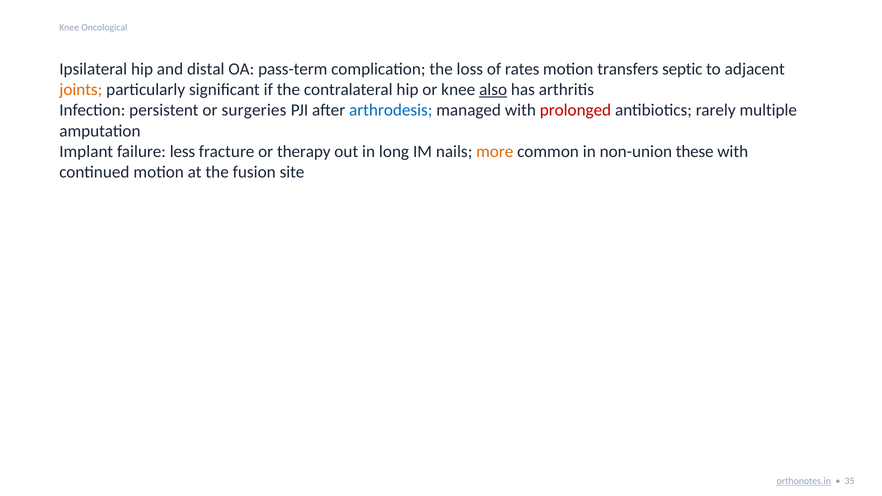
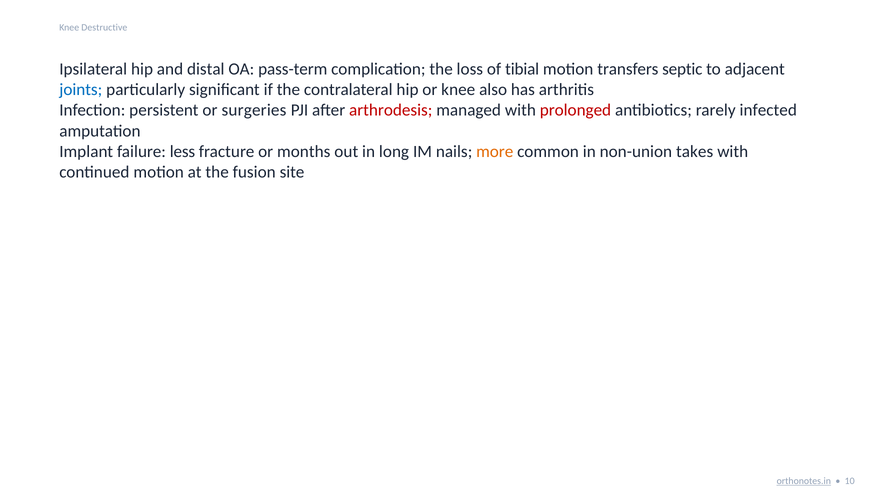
Oncological: Oncological -> Destructive
rates: rates -> tibial
joints colour: orange -> blue
also underline: present -> none
arthrodesis colour: blue -> red
multiple: multiple -> infected
therapy: therapy -> months
these: these -> takes
35: 35 -> 10
